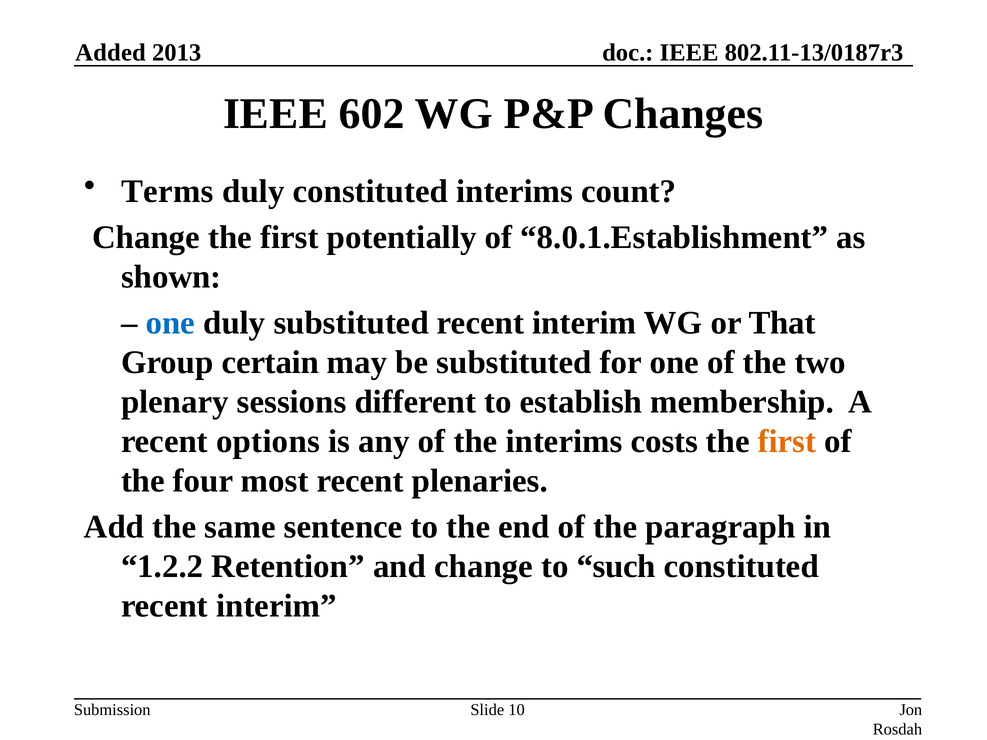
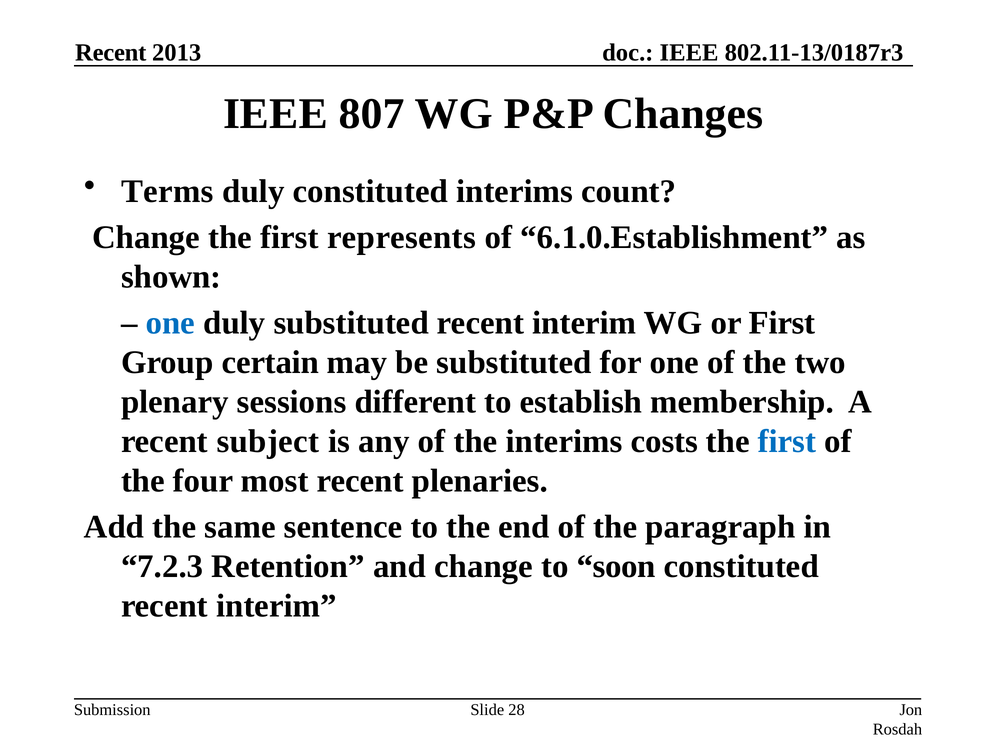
Added at (111, 53): Added -> Recent
602: 602 -> 807
potentially: potentially -> represents
8.0.1.Establishment: 8.0.1.Establishment -> 6.1.0.Establishment
or That: That -> First
options: options -> subject
first at (787, 442) colour: orange -> blue
1.2.2: 1.2.2 -> 7.2.3
such: such -> soon
10: 10 -> 28
